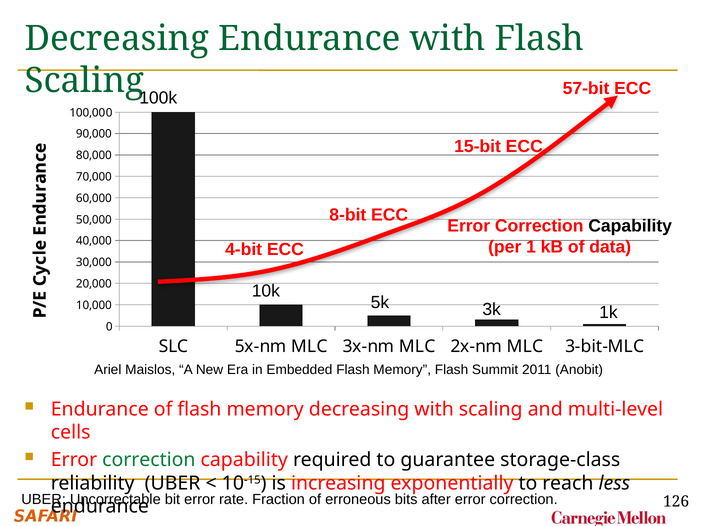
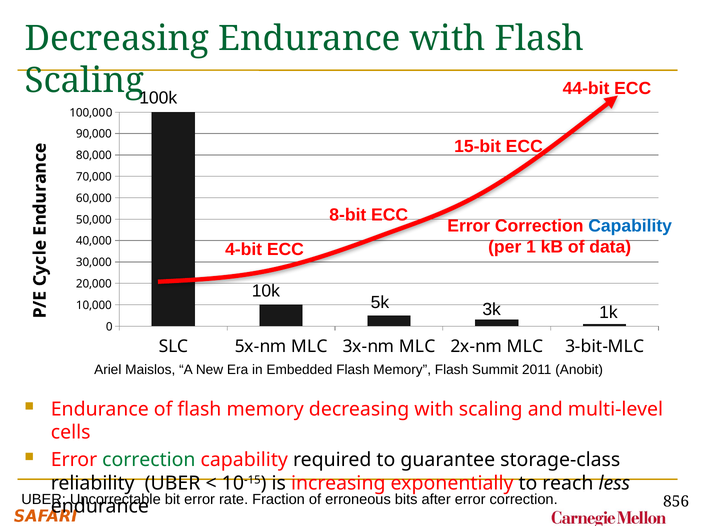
57-bit: 57-bit -> 44-bit
Capability at (630, 226) colour: black -> blue
126: 126 -> 856
